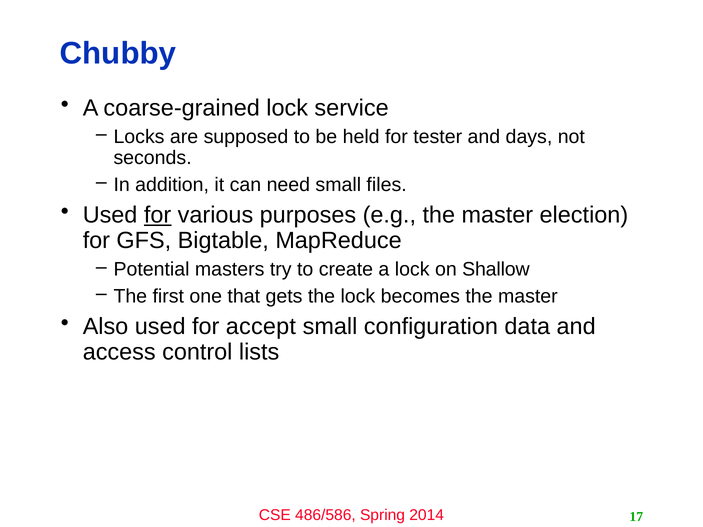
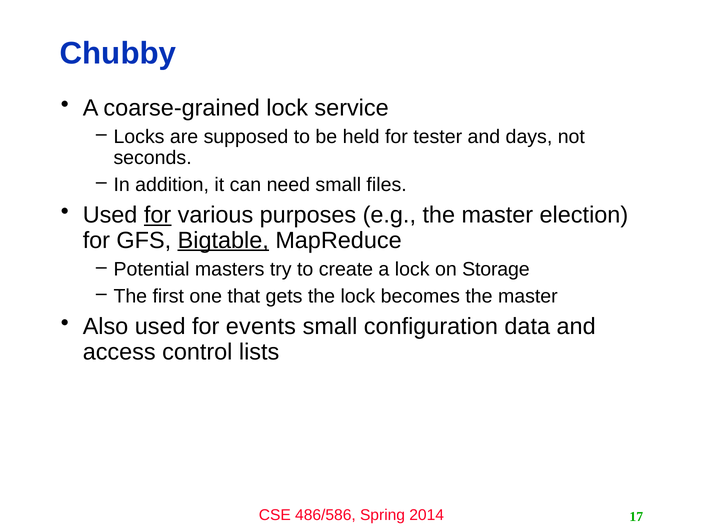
Bigtable underline: none -> present
Shallow: Shallow -> Storage
accept: accept -> events
